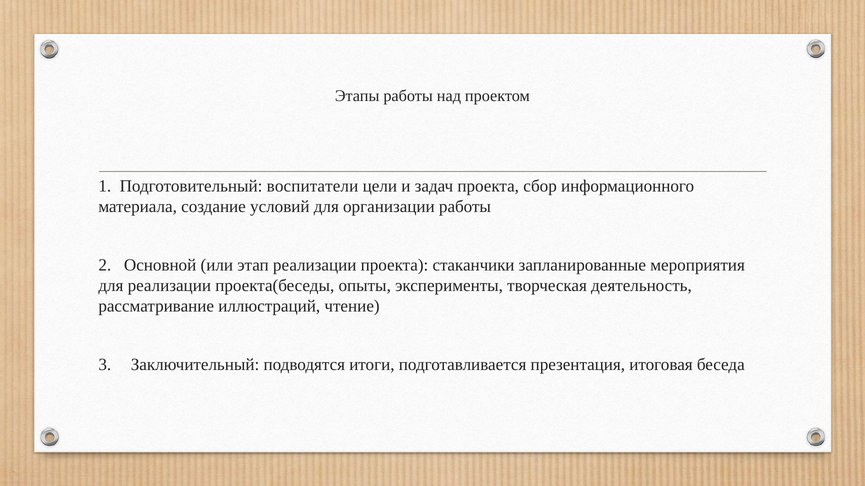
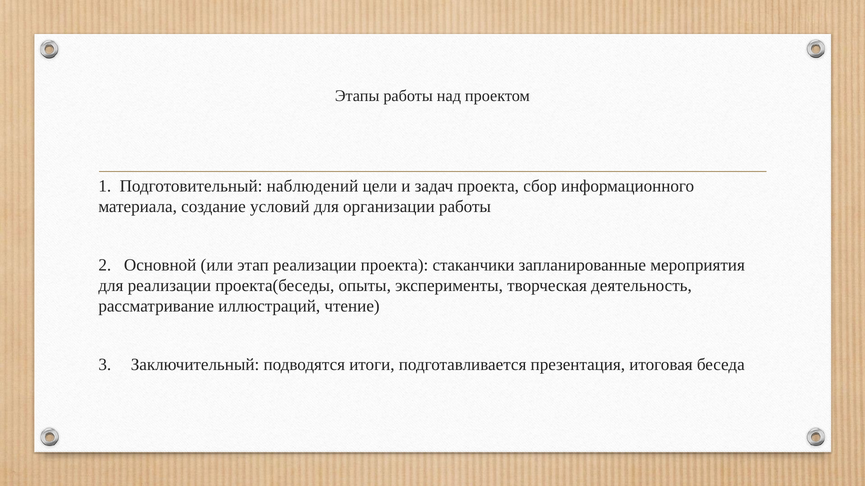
воспитатели: воспитатели -> наблюдений
